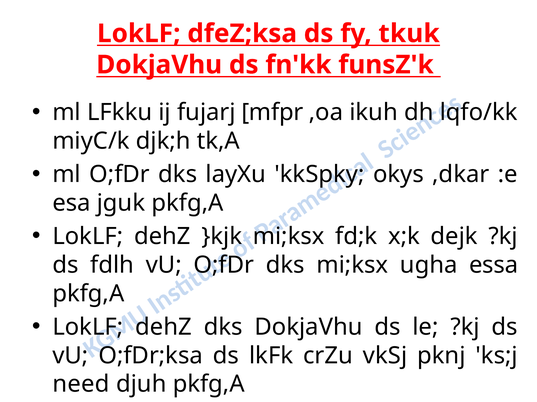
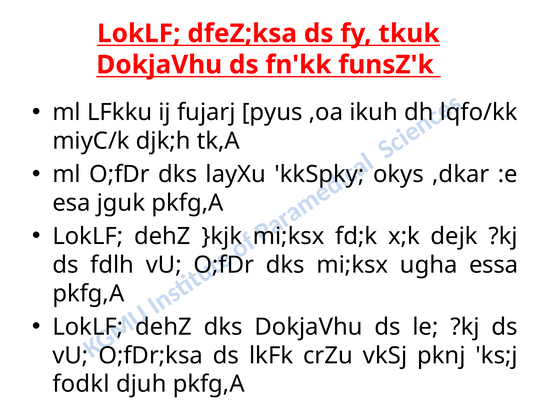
mfpr: mfpr -> pyus
need: need -> fodkl
